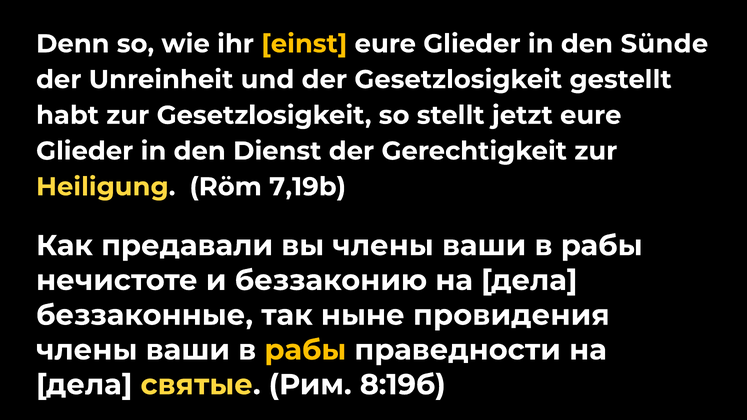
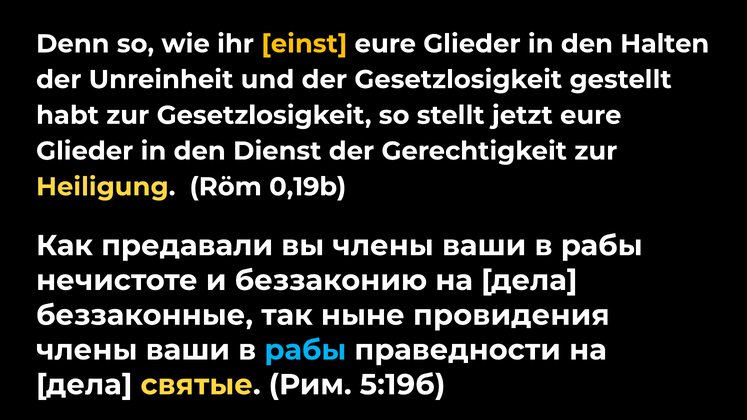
Sünde: Sünde -> Halten
7,19b: 7,19b -> 0,19b
рабы at (305, 350) colour: yellow -> light blue
8:19б: 8:19б -> 5:19б
